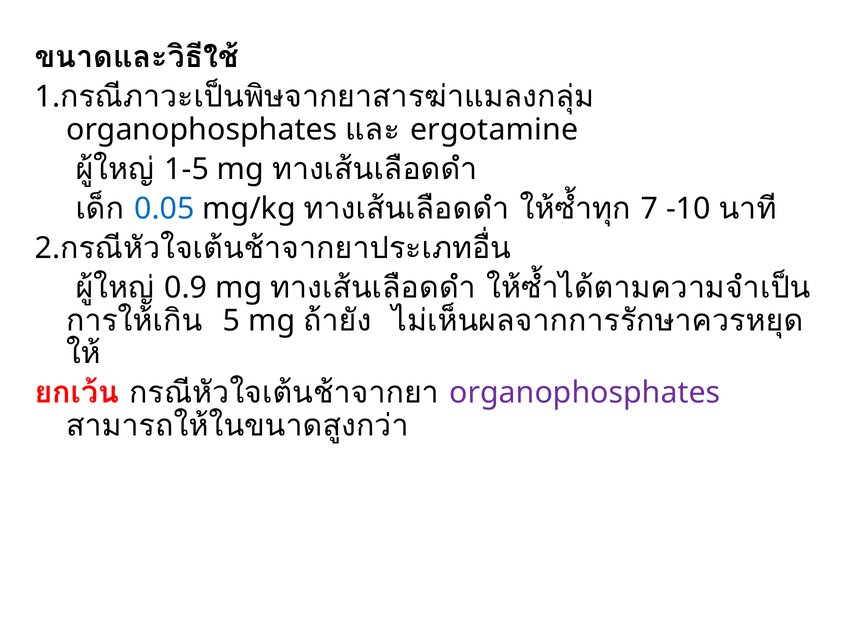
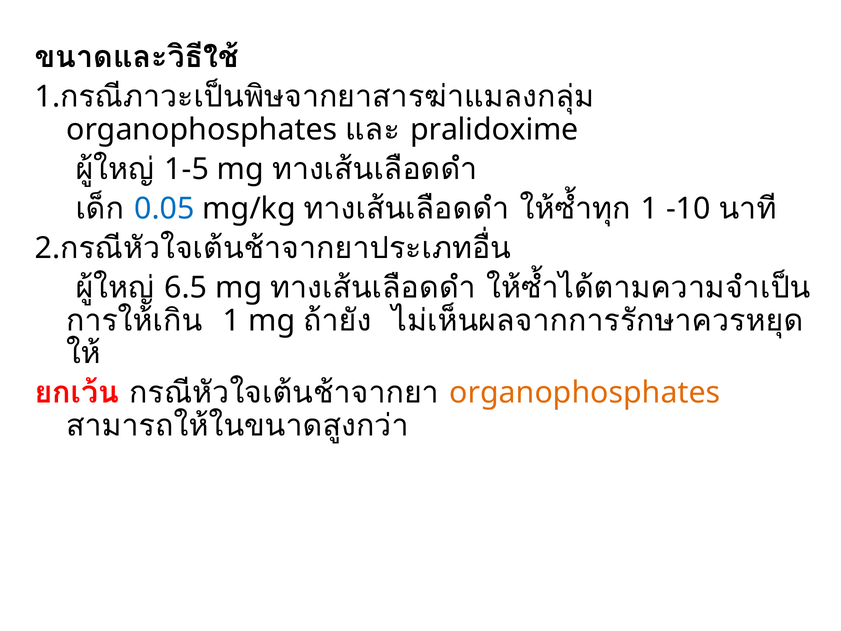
ergotamine: ergotamine -> pralidoxime
7 at (650, 209): 7 -> 1
0.9: 0.9 -> 6.5
5 at (232, 320): 5 -> 1
organophosphates at (585, 393) colour: purple -> orange
